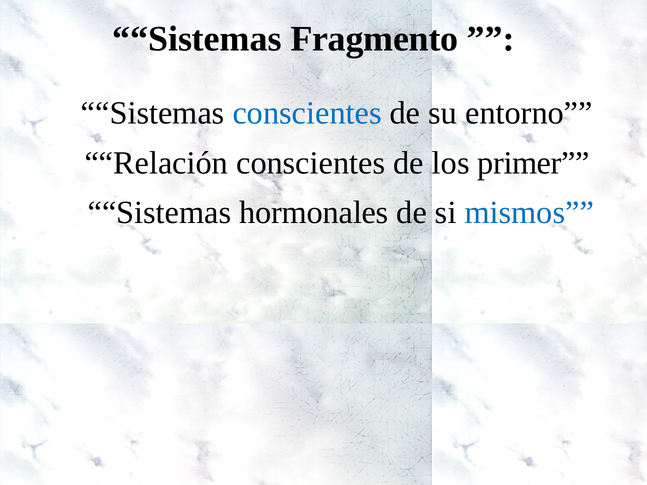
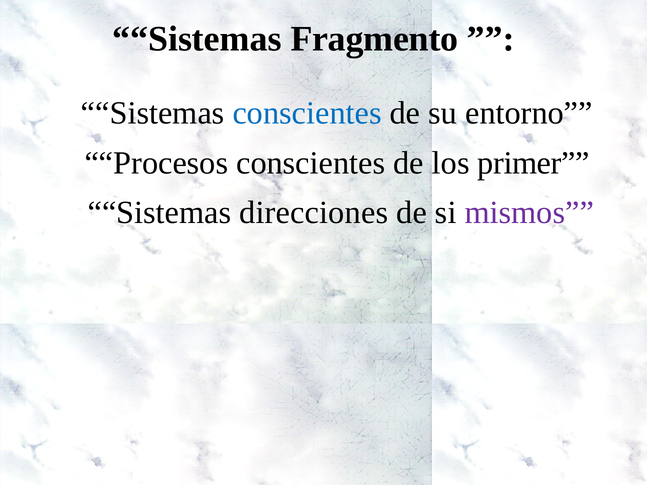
Relación: Relación -> Procesos
hormonales: hormonales -> direcciones
mismos colour: blue -> purple
